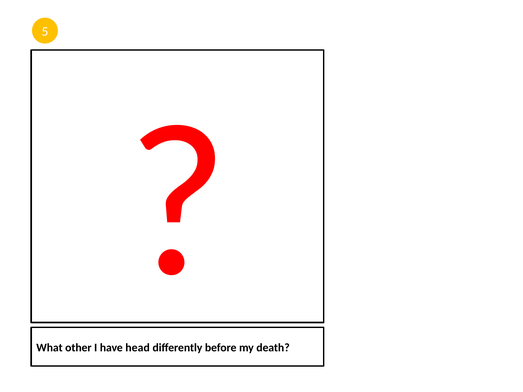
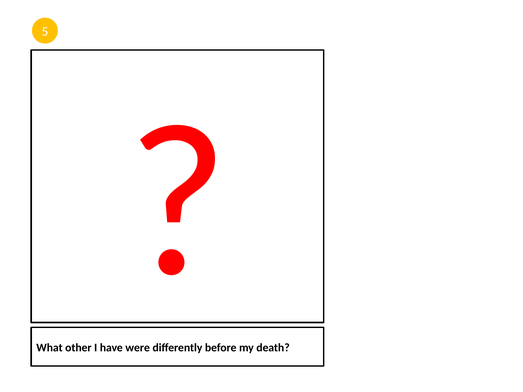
head: head -> were
